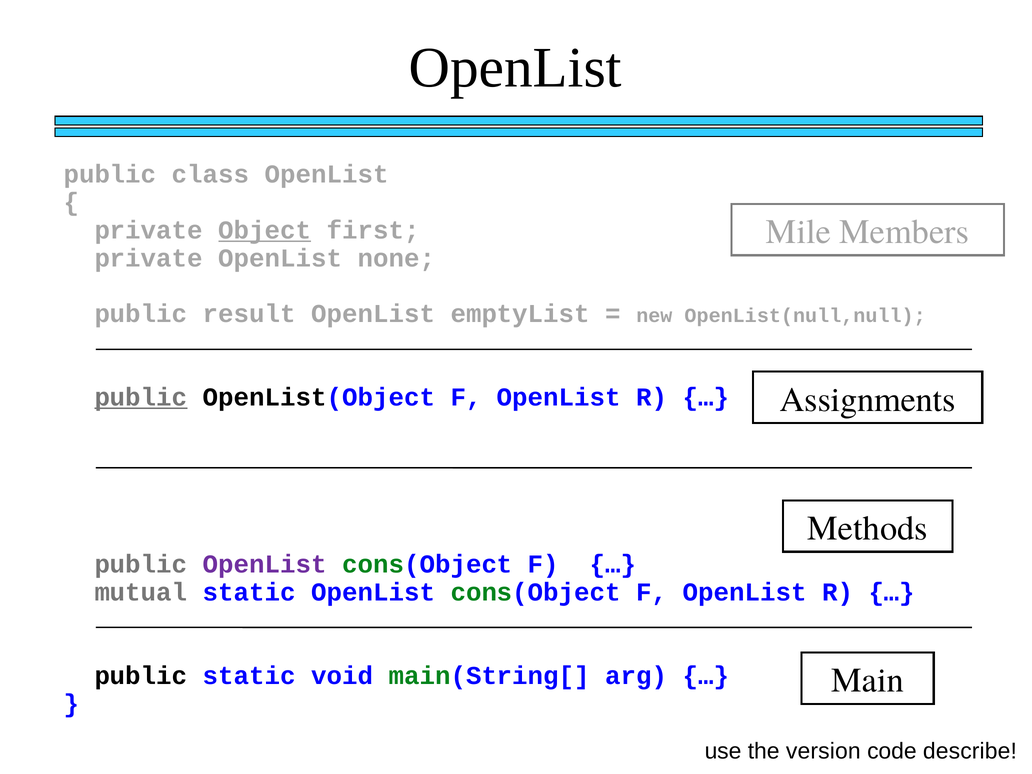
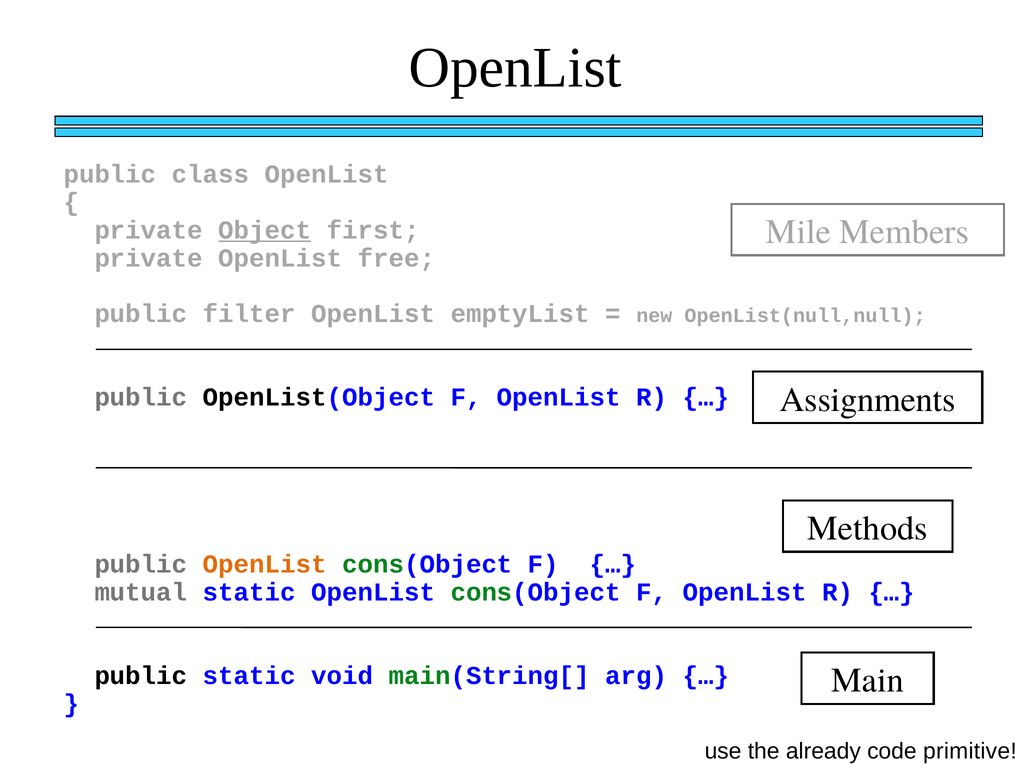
none: none -> free
result: result -> filter
public at (141, 397) underline: present -> none
OpenList at (265, 564) colour: purple -> orange
version: version -> already
describe: describe -> primitive
